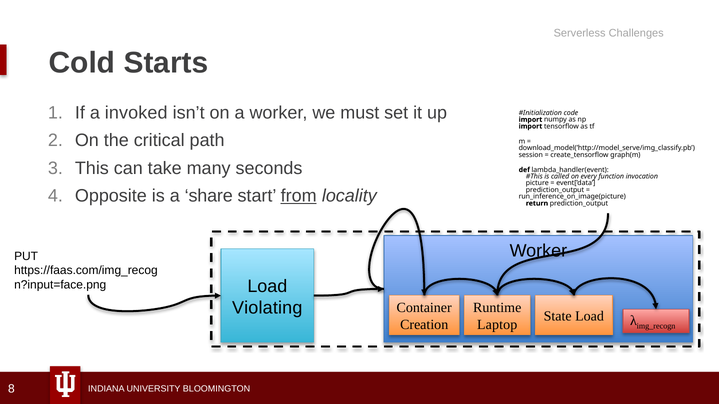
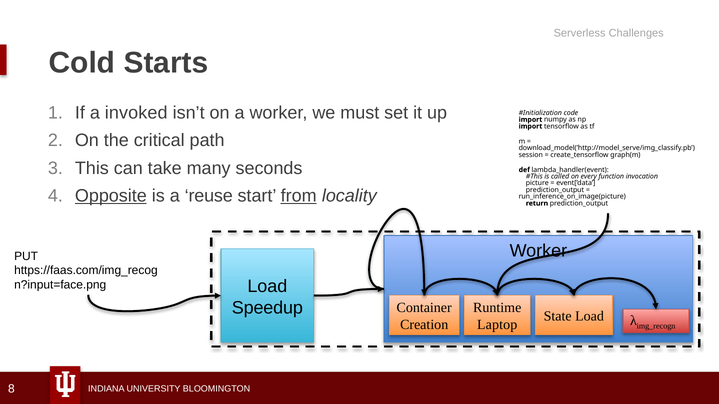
Opposite underline: none -> present
share: share -> reuse
Violating: Violating -> Speedup
